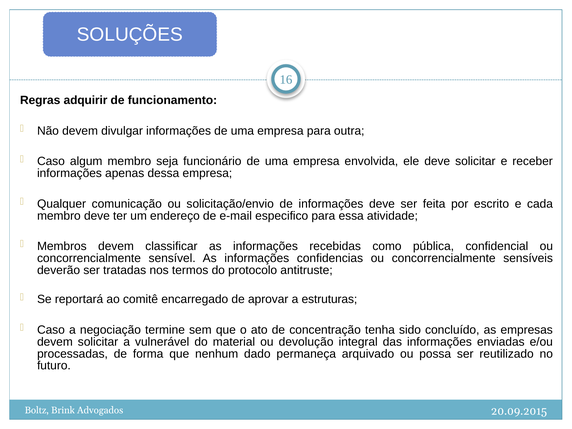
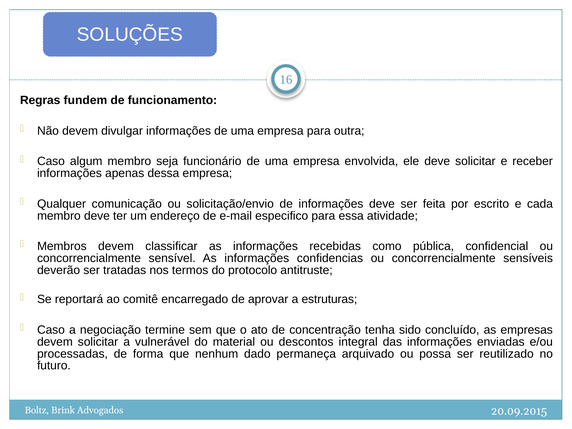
adquirir: adquirir -> fundem
devolução: devolução -> descontos
